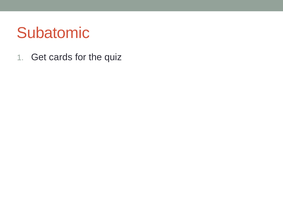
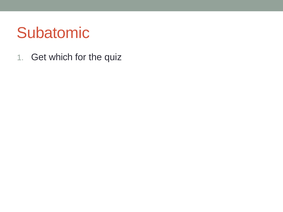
cards: cards -> which
